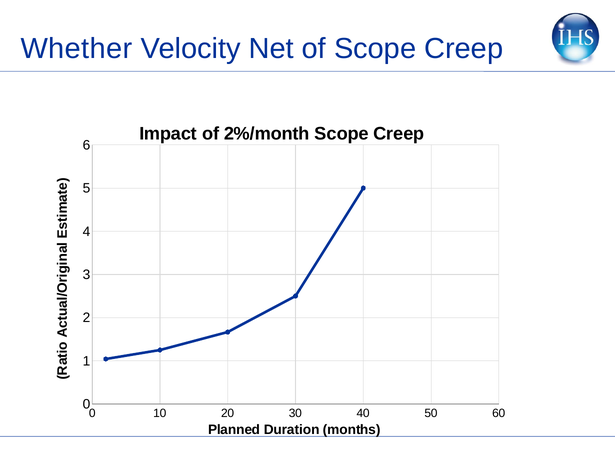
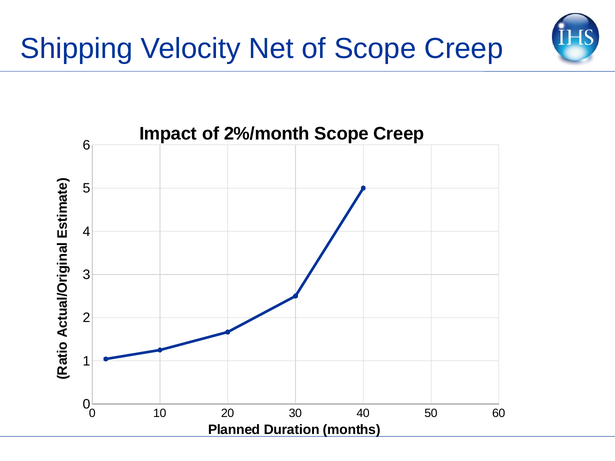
Whether: Whether -> Shipping
